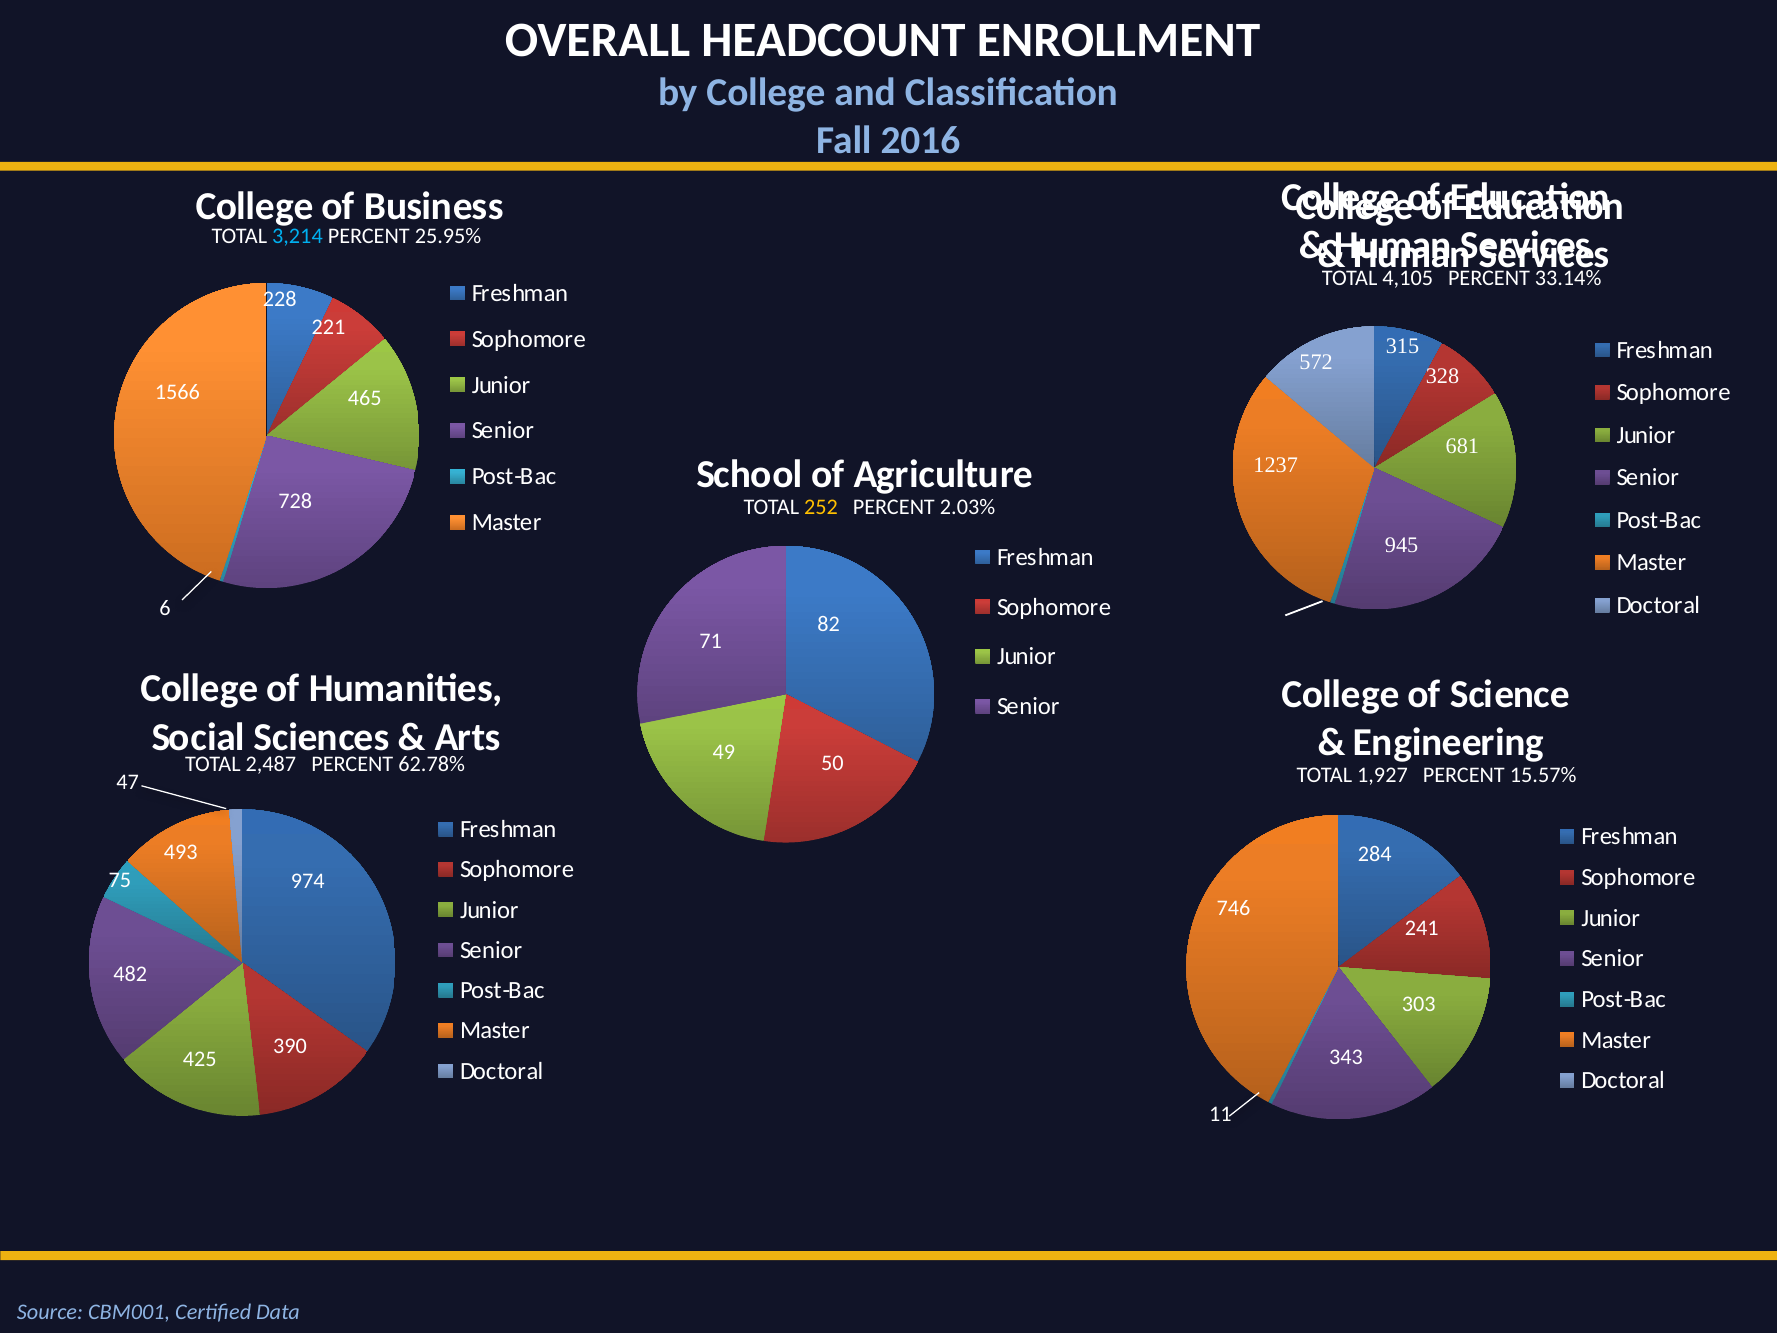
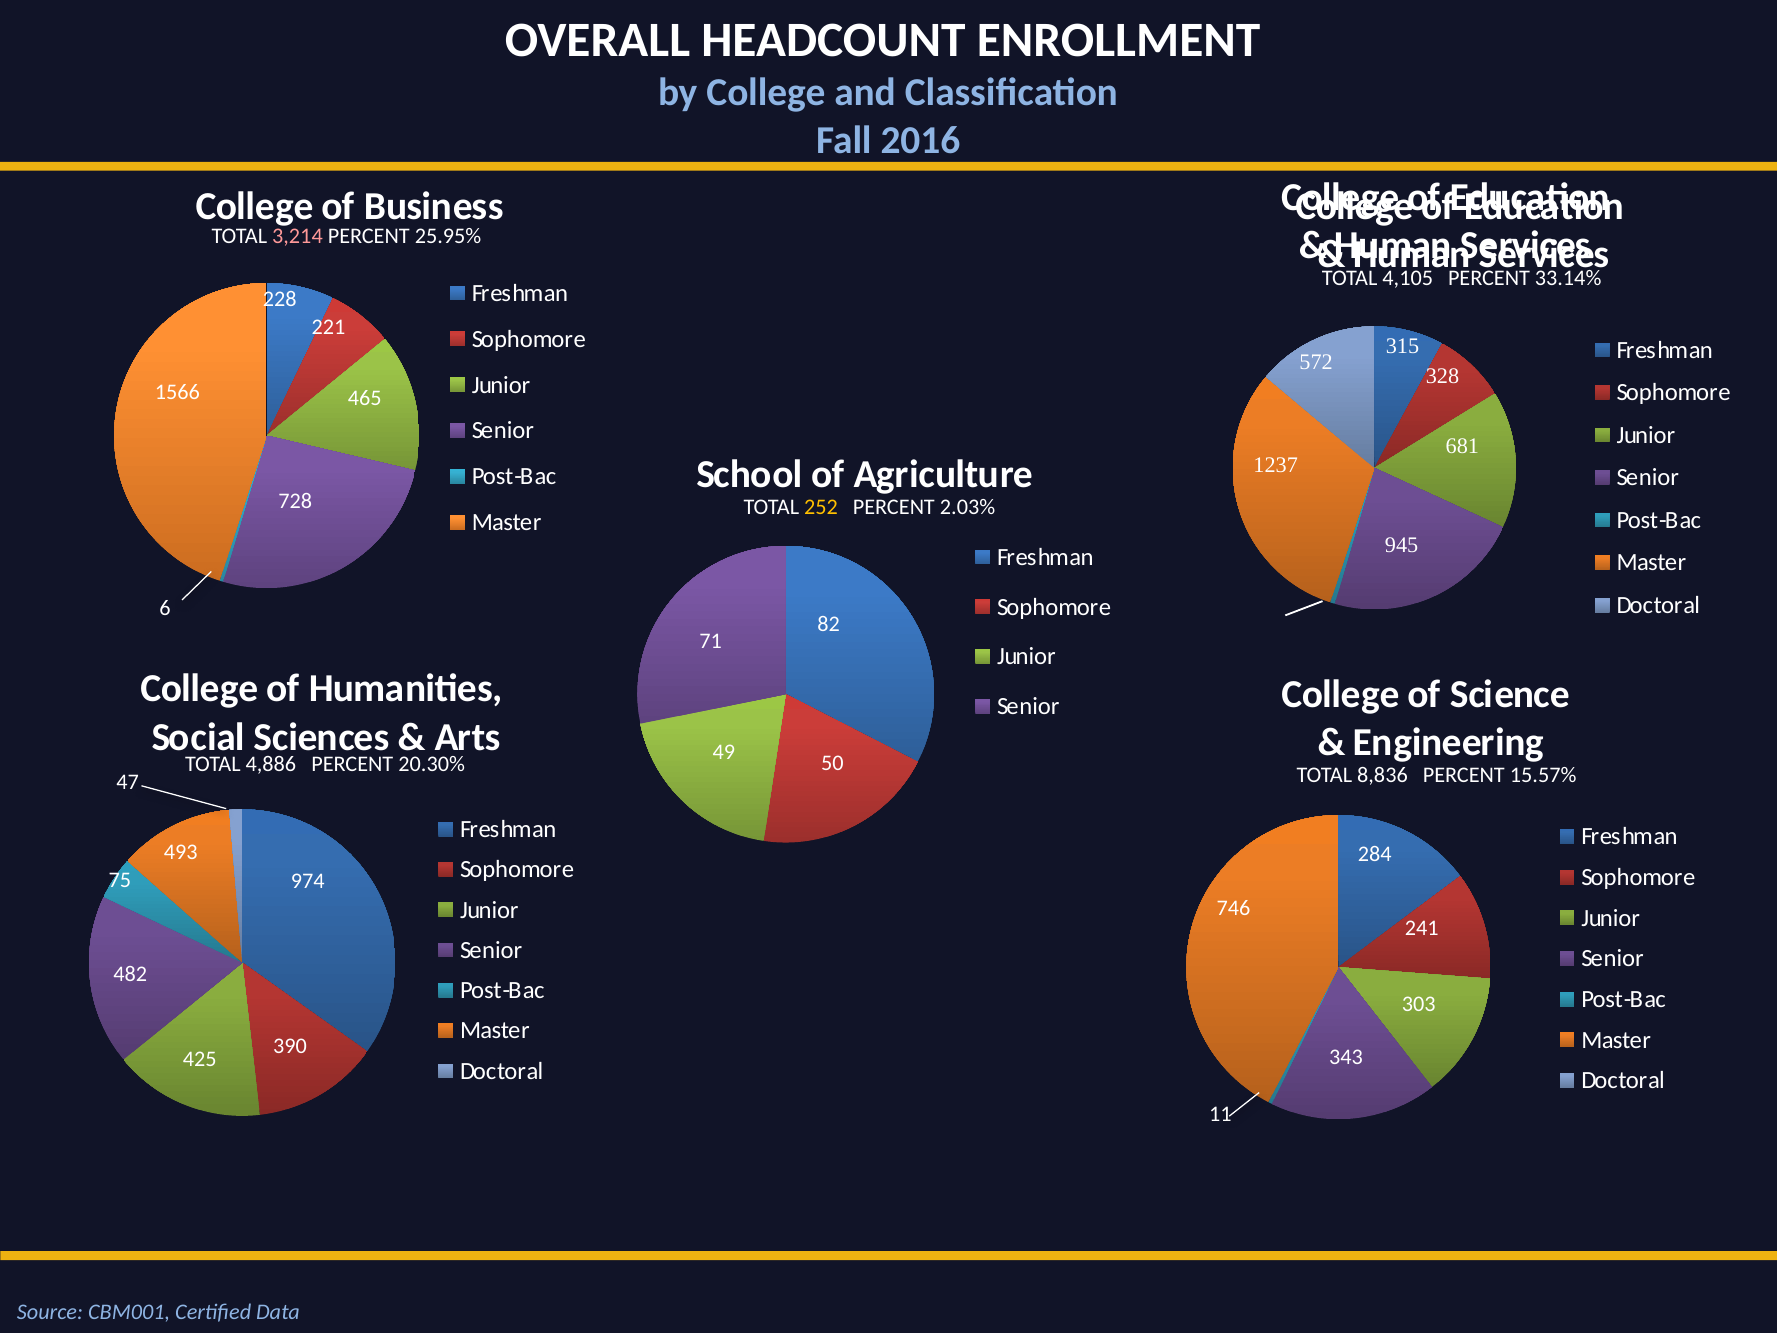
3,214 colour: light blue -> pink
2,487: 2,487 -> 4,886
62.78%: 62.78% -> 20.30%
1,927: 1,927 -> 8,836
